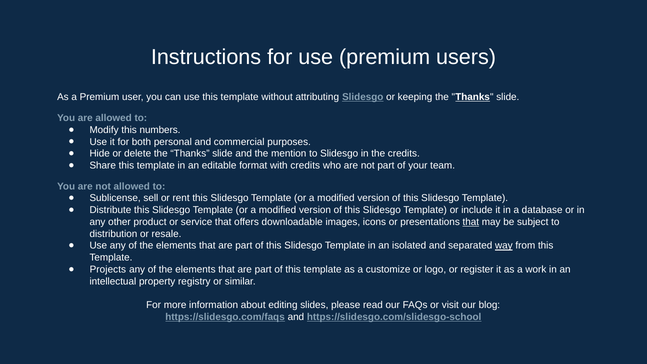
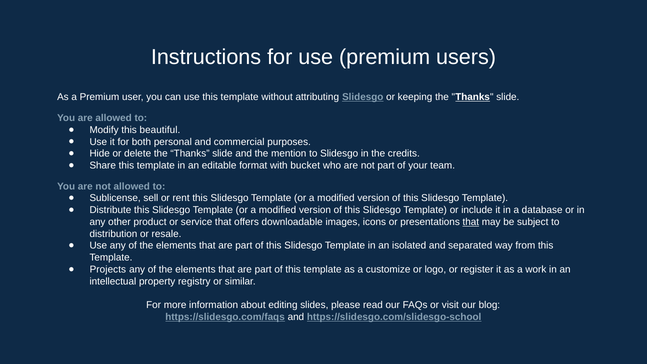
numbers: numbers -> beautiful
with credits: credits -> bucket
way underline: present -> none
